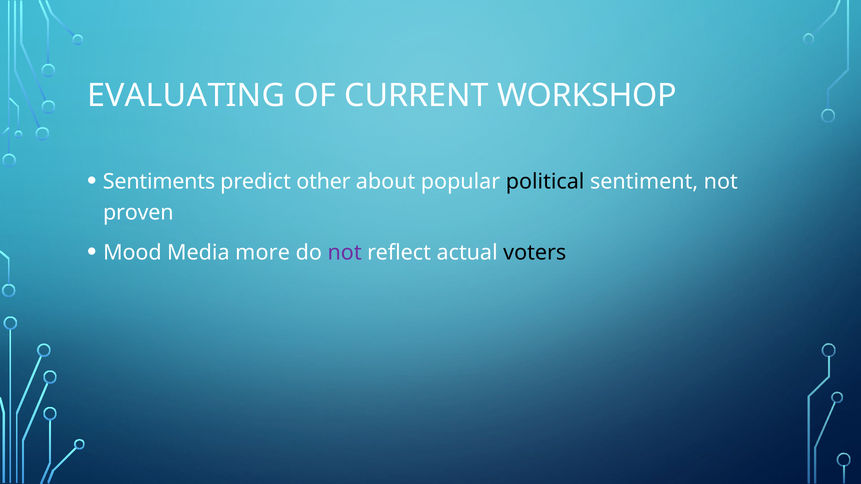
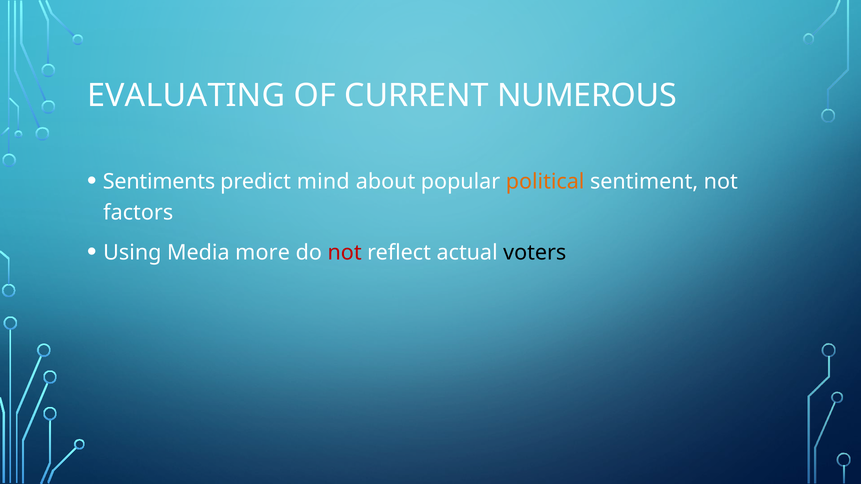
WORKSHOP: WORKSHOP -> NUMEROUS
other: other -> mind
political colour: black -> orange
proven: proven -> factors
Mood: Mood -> Using
not at (345, 253) colour: purple -> red
